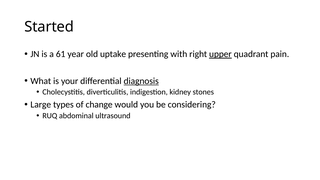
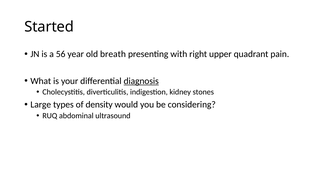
61: 61 -> 56
uptake: uptake -> breath
upper underline: present -> none
change: change -> density
